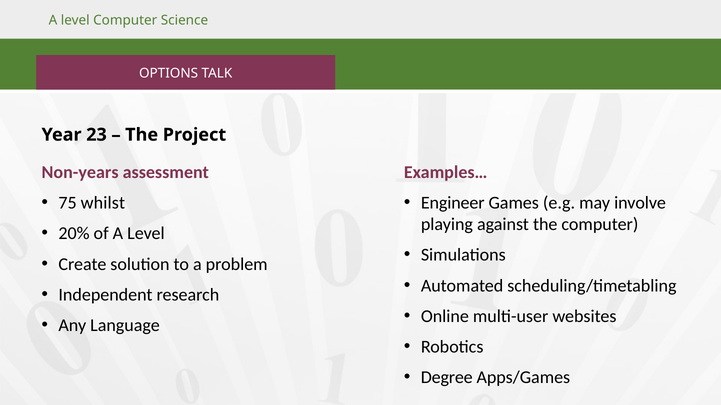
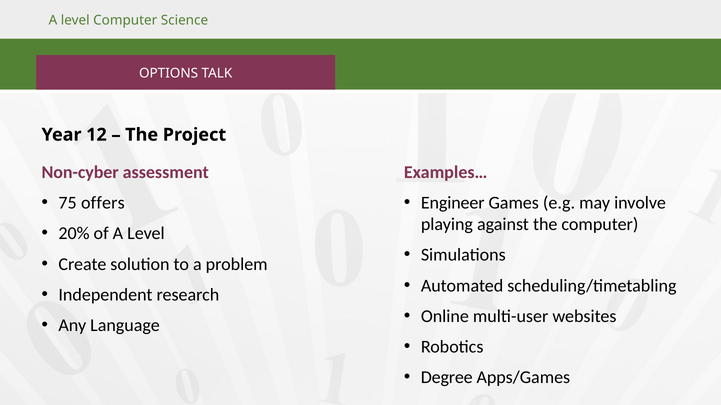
23: 23 -> 12
Non-years: Non-years -> Non-cyber
whilst: whilst -> offers
